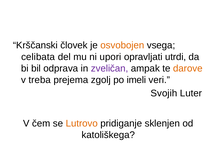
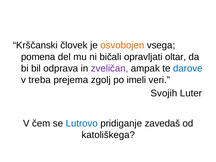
celibata: celibata -> pomena
upori: upori -> bičali
utrdi: utrdi -> oltar
darove colour: orange -> blue
Lutrovo colour: orange -> blue
sklenjen: sklenjen -> zavedaš
